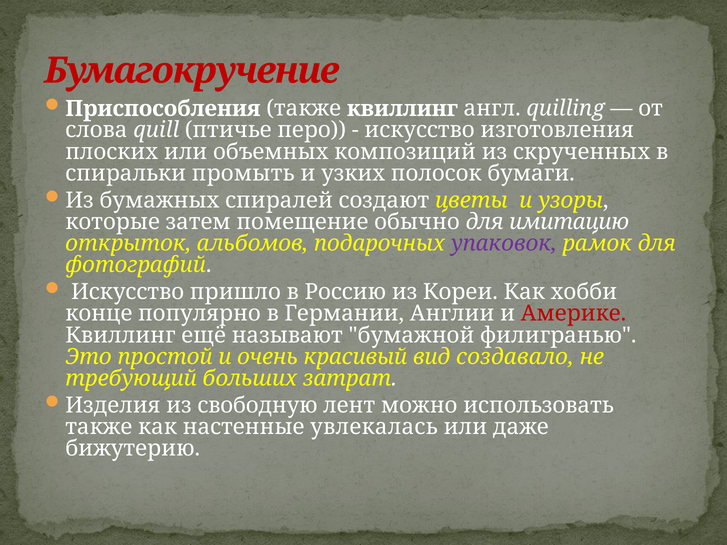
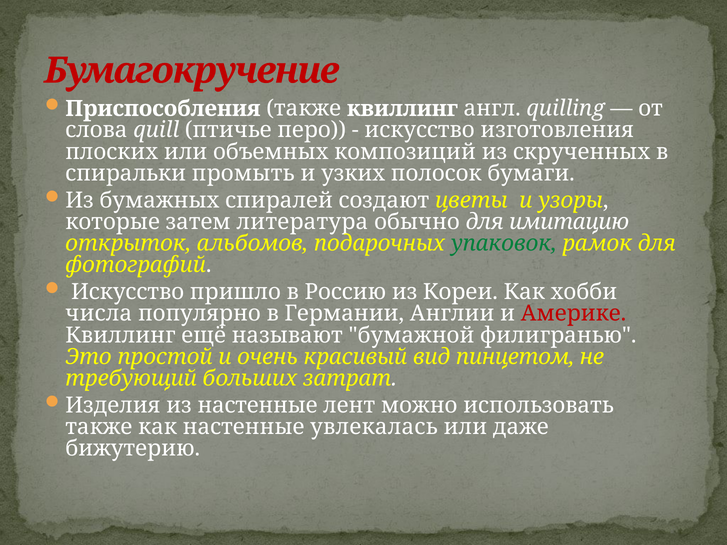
помещение: помещение -> литература
упаковок colour: purple -> green
конце: конце -> числа
создавало: создавало -> пинцетом
из свободную: свободную -> настенные
